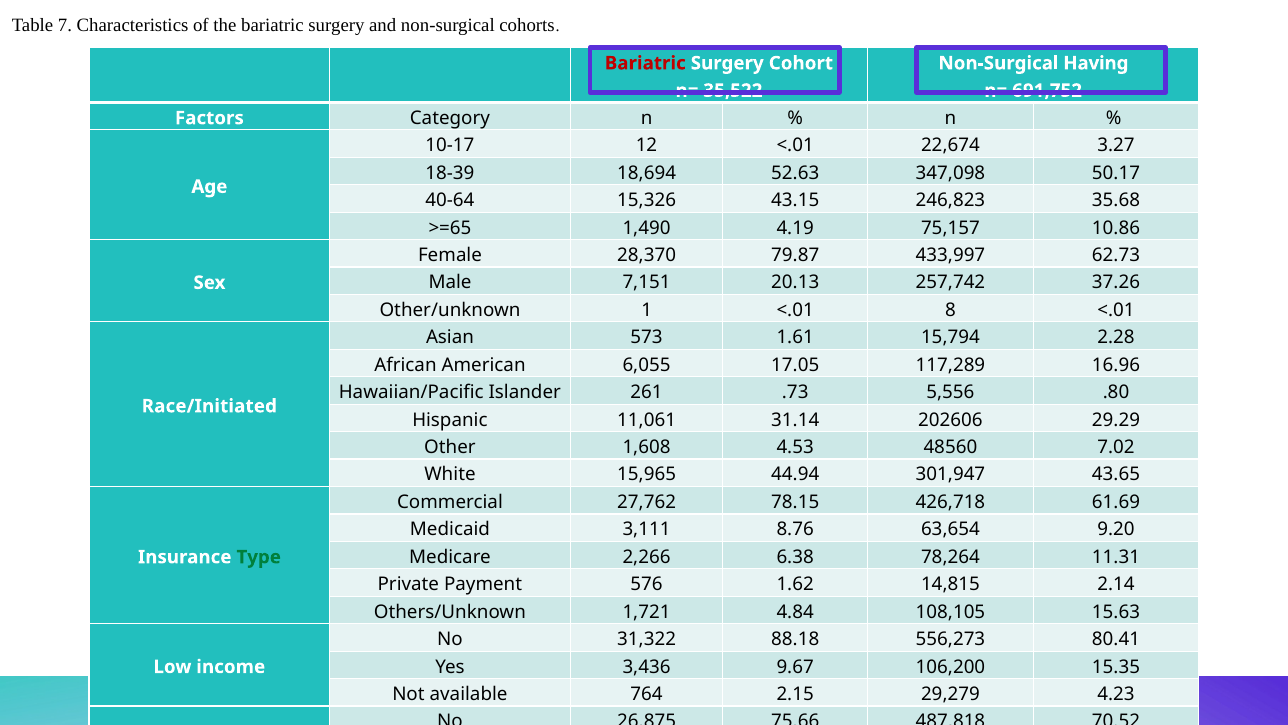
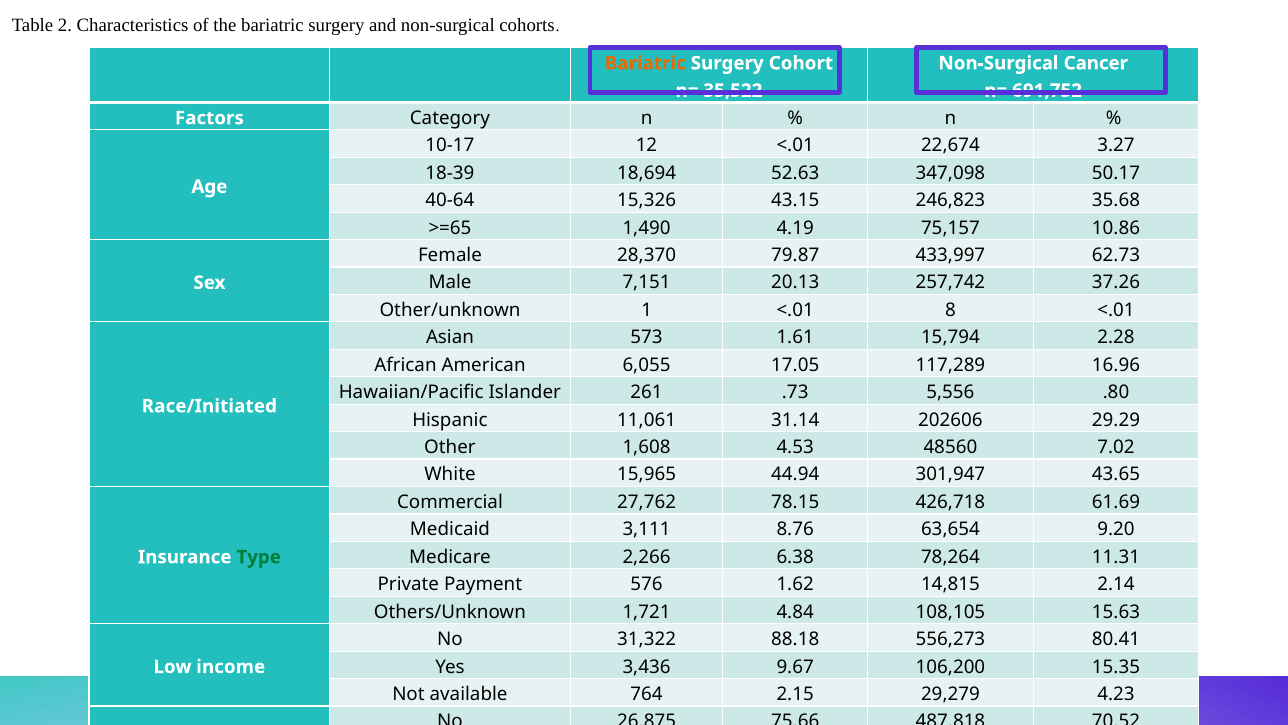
7: 7 -> 2
Bariatric at (645, 63) colour: red -> orange
Having: Having -> Cancer
